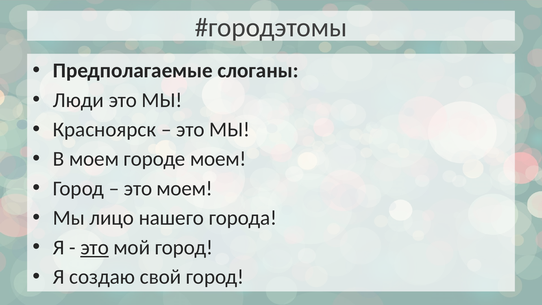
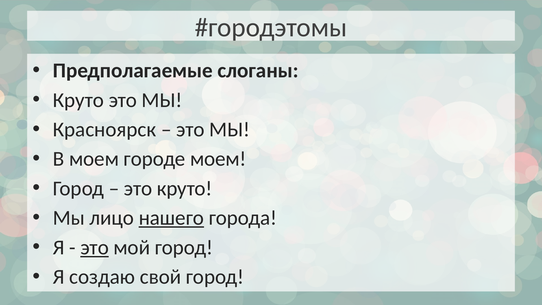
Люди at (78, 100): Люди -> Круто
это моем: моем -> круто
нашего underline: none -> present
